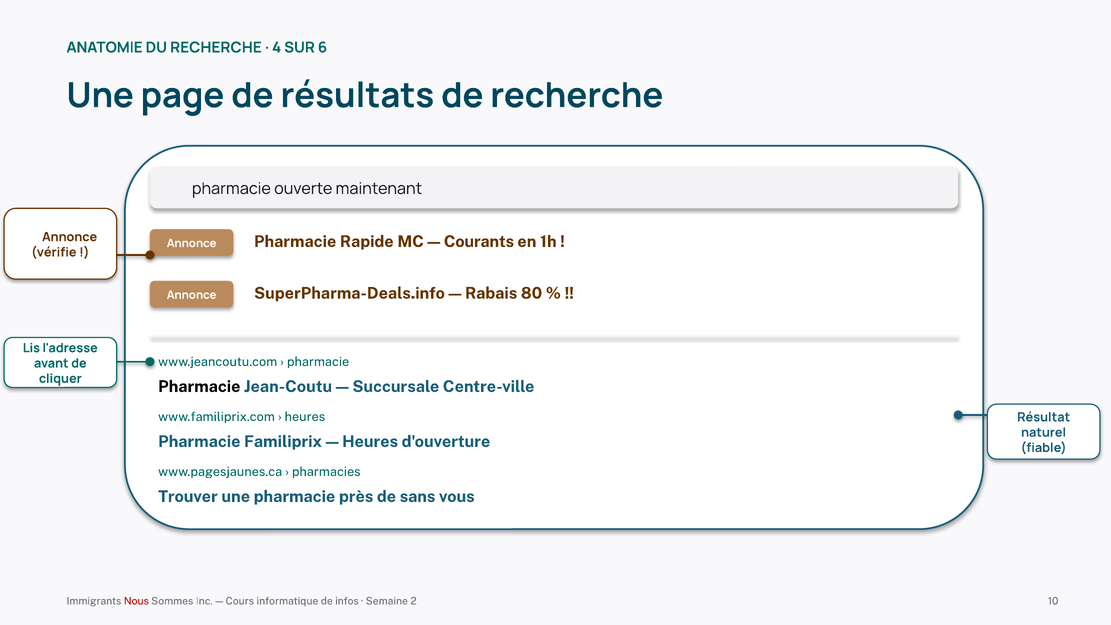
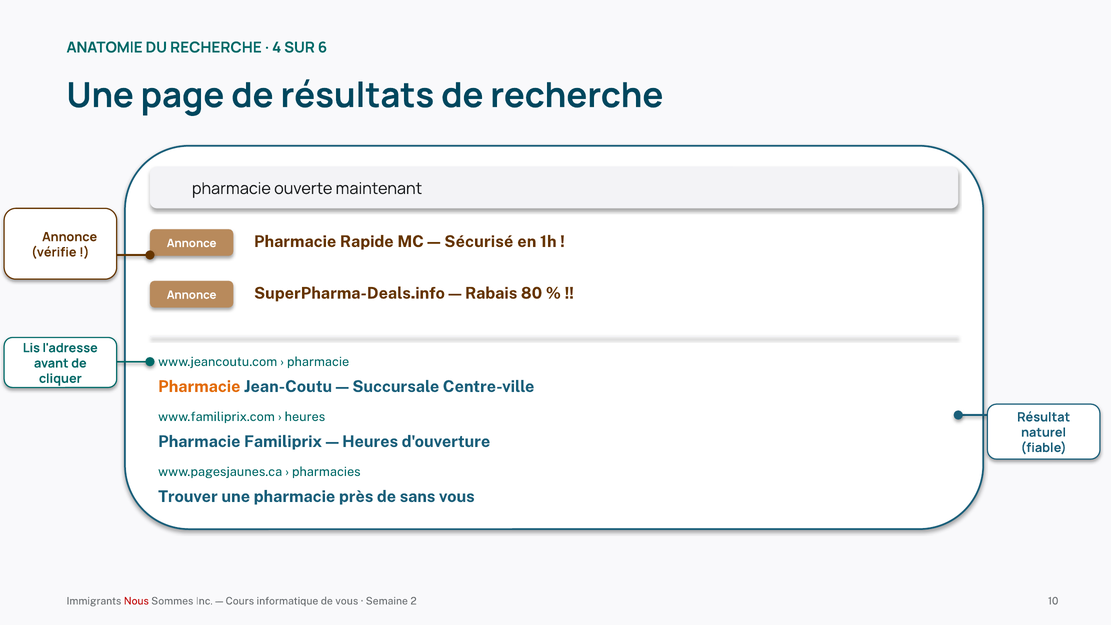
Courants: Courants -> Sécurisé
Pharmacie at (199, 387) colour: black -> orange
de infos: infos -> vous
